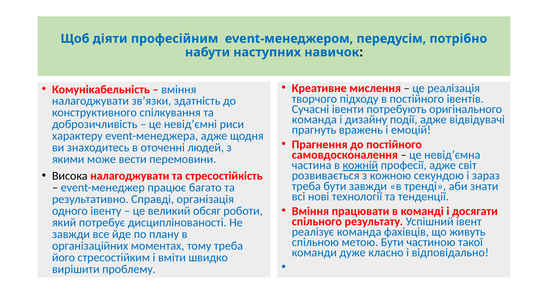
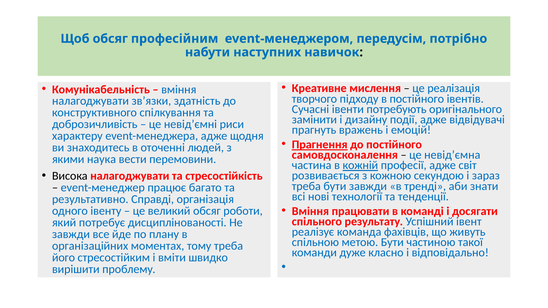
Щоб діяти: діяти -> обсяг
команда at (314, 120): команда -> замінити
Прагнення underline: none -> present
може: може -> наука
